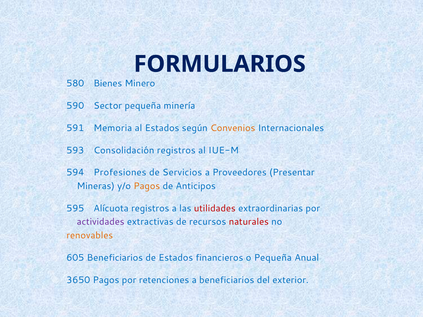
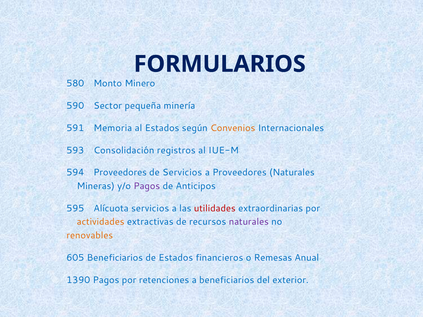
Bienes: Bienes -> Monto
594 Profesiones: Profesiones -> Proveedores
Proveedores Presentar: Presentar -> Naturales
Pagos at (147, 186) colour: orange -> purple
Alícuota registros: registros -> servicios
actividades colour: purple -> orange
naturales at (249, 222) colour: red -> purple
o Pequeña: Pequeña -> Remesas
3650: 3650 -> 1390
